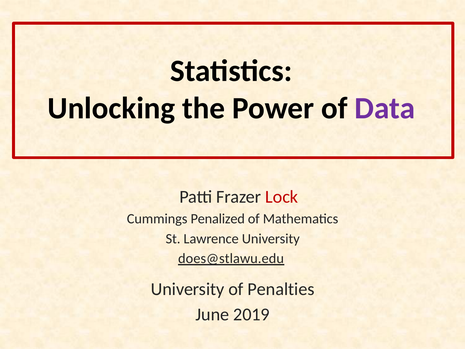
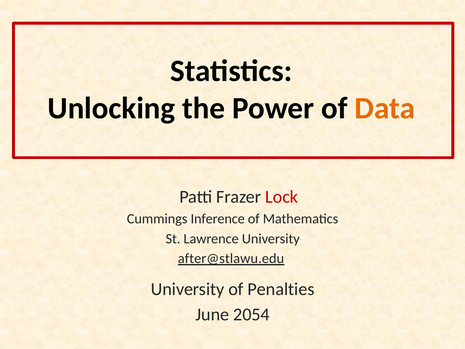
Data colour: purple -> orange
Penalized: Penalized -> Inference
does@stlawu.edu: does@stlawu.edu -> after@stlawu.edu
2019: 2019 -> 2054
